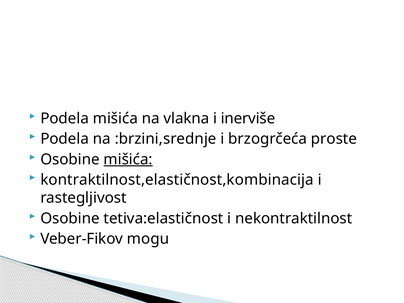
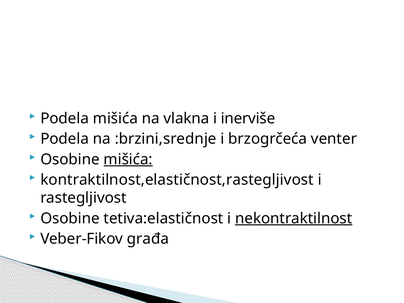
proste: proste -> venter
kontraktilnost,elastičnost,kombinacija: kontraktilnost,elastičnost,kombinacija -> kontraktilnost,elastičnost,rastegljivost
nekontraktilnost underline: none -> present
mogu: mogu -> građa
